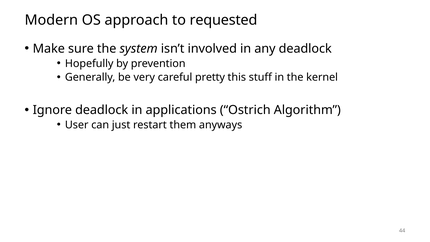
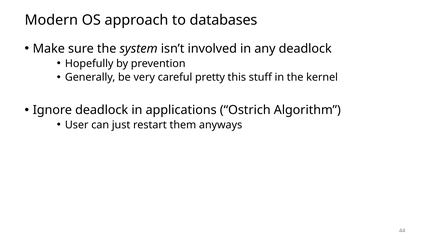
requested: requested -> databases
